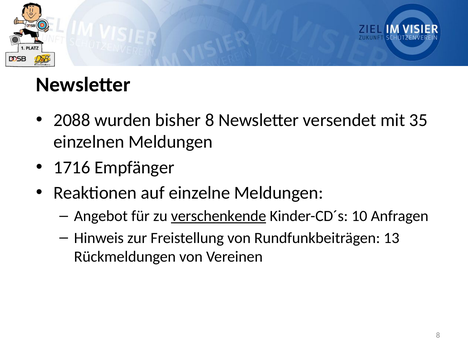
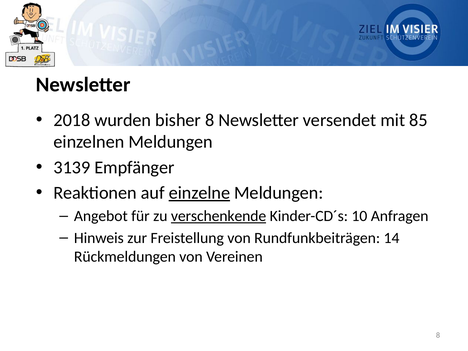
2088: 2088 -> 2018
35: 35 -> 85
1716: 1716 -> 3139
einzelne underline: none -> present
13: 13 -> 14
